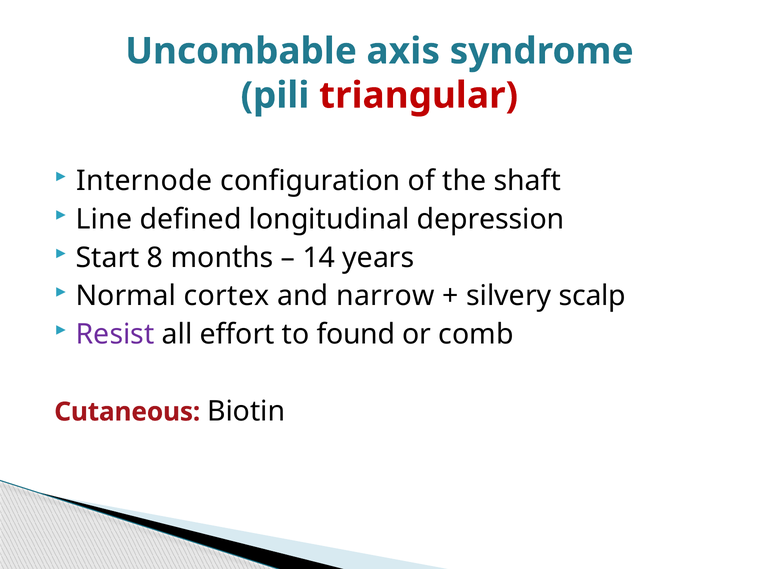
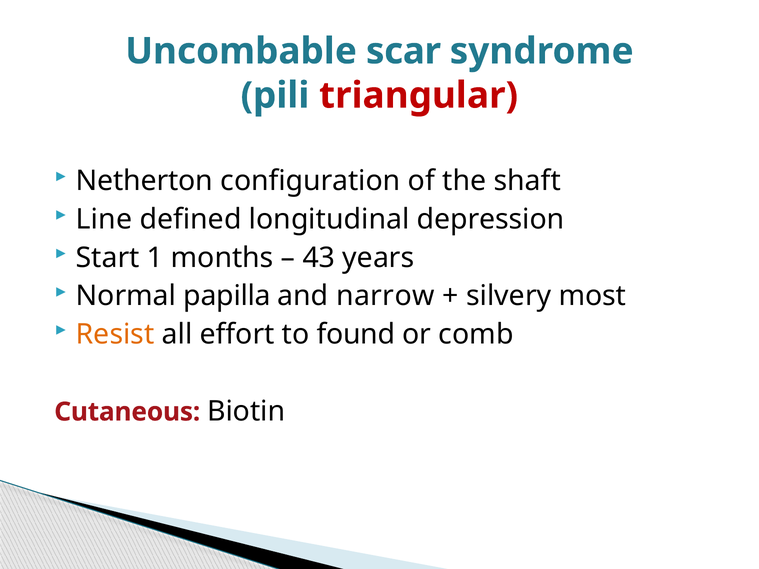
axis: axis -> scar
Internode: Internode -> Netherton
8: 8 -> 1
14: 14 -> 43
cortex: cortex -> papilla
scalp: scalp -> most
Resist colour: purple -> orange
